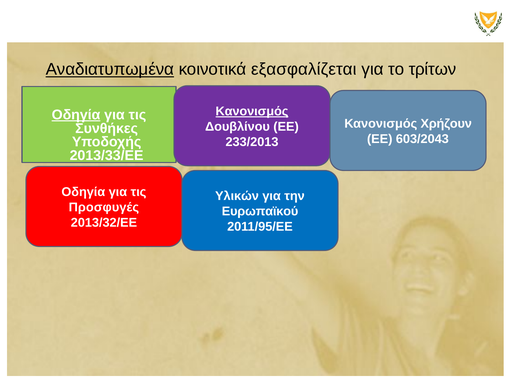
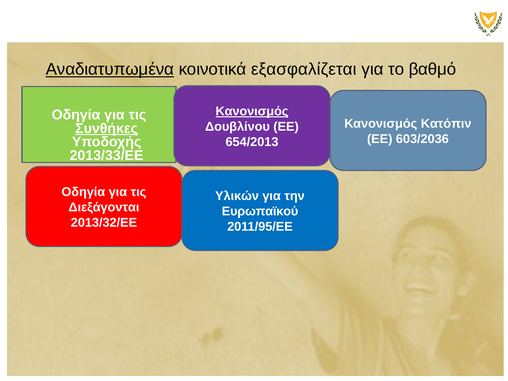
τρίτων: τρίτων -> βαθμό
Οδηγία at (76, 115) underline: present -> none
Χρήζουν: Χρήζουν -> Κατόπιν
Συνθήκες underline: none -> present
603/2043: 603/2043 -> 603/2036
233/2013: 233/2013 -> 654/2013
Προσφυγές: Προσφυγές -> Διεξάγονται
